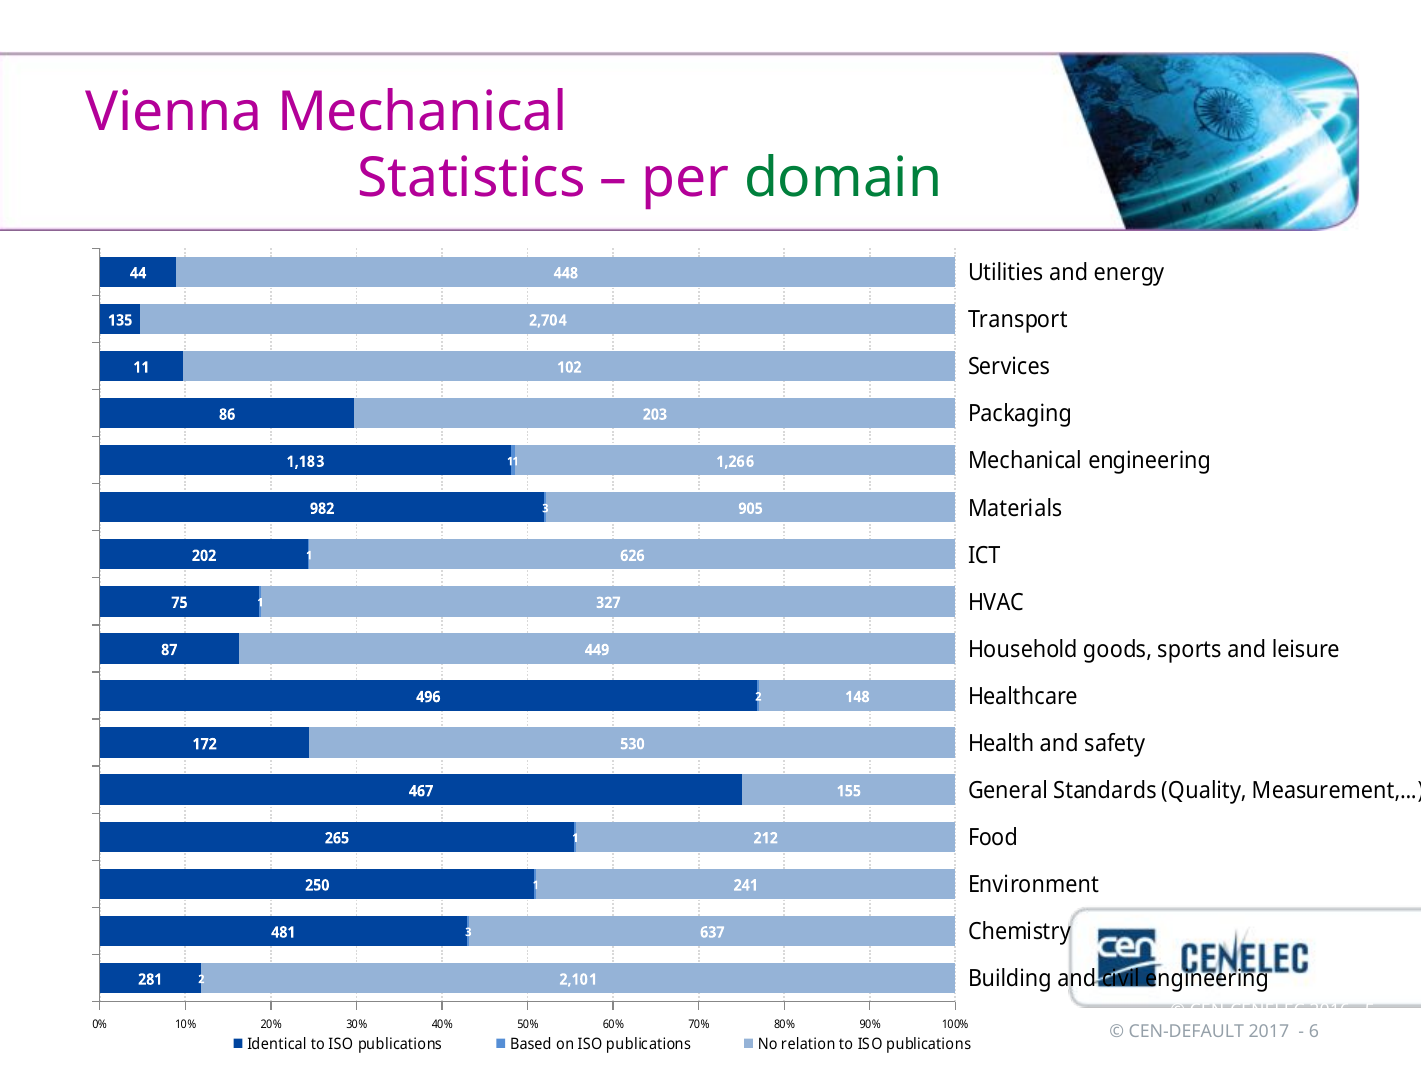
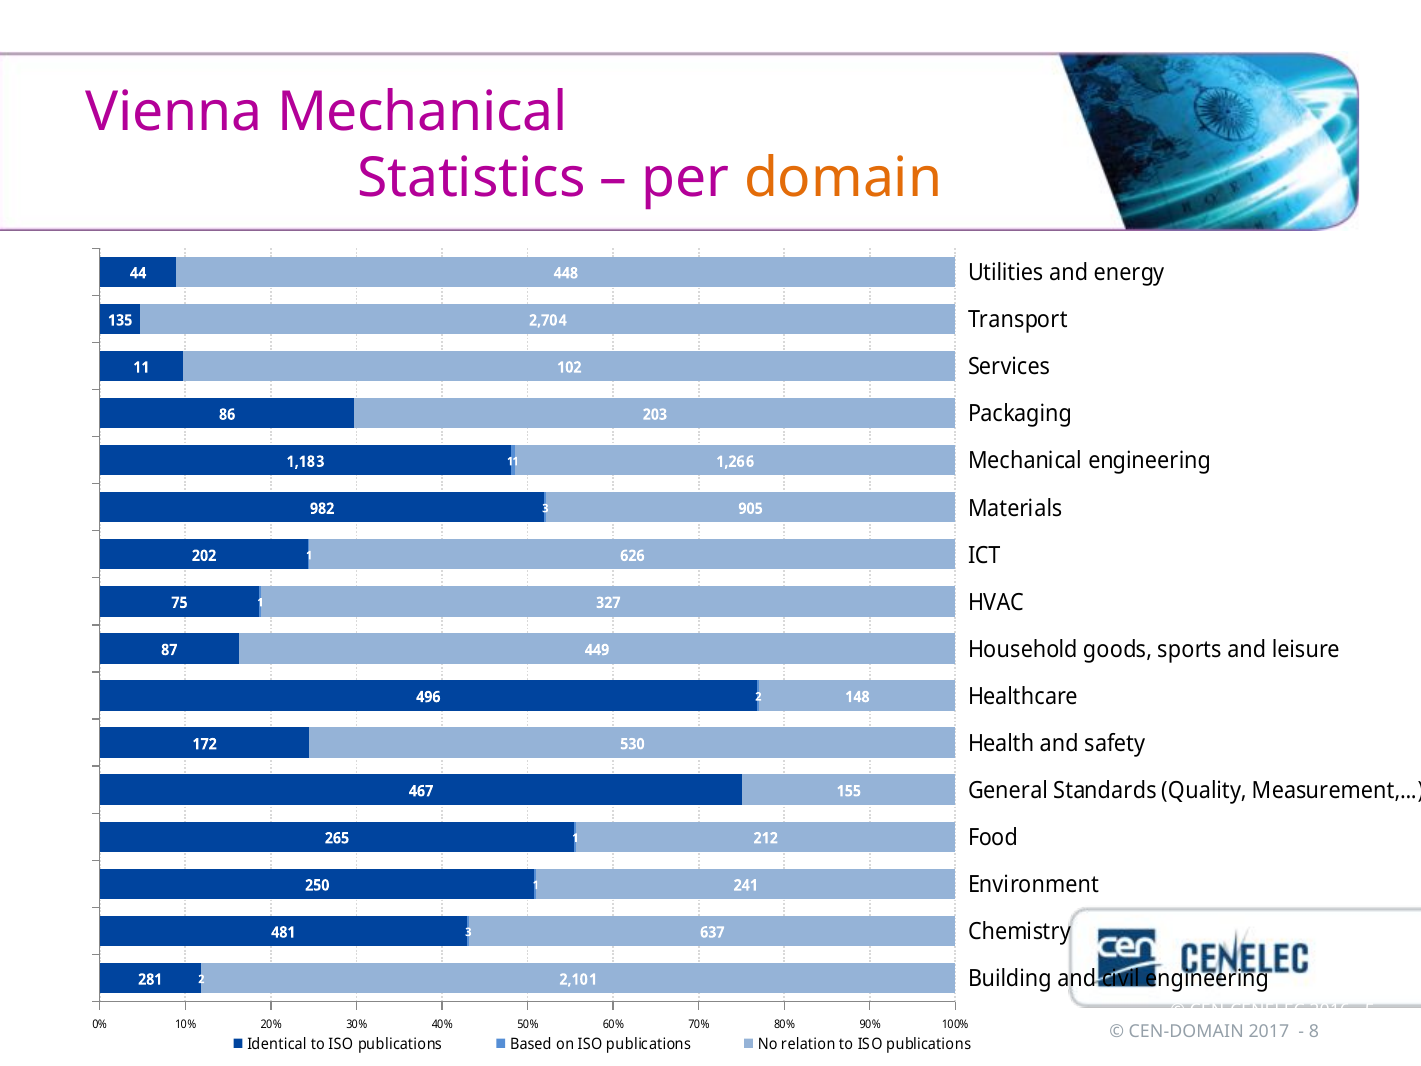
domain colour: green -> orange
CEN-DEFAULT: CEN-DEFAULT -> CEN-DOMAIN
6: 6 -> 8
